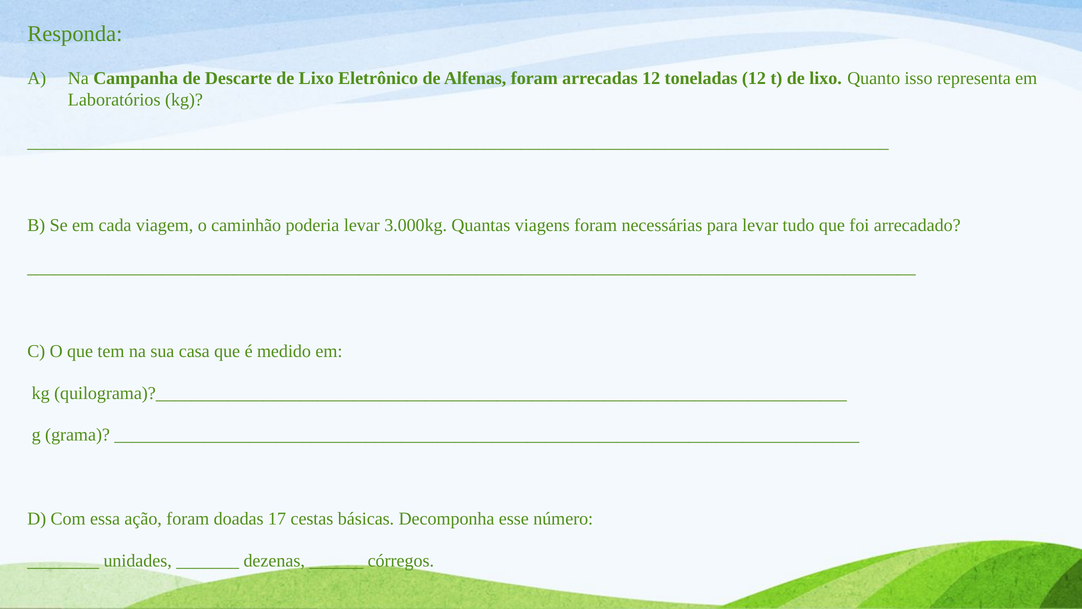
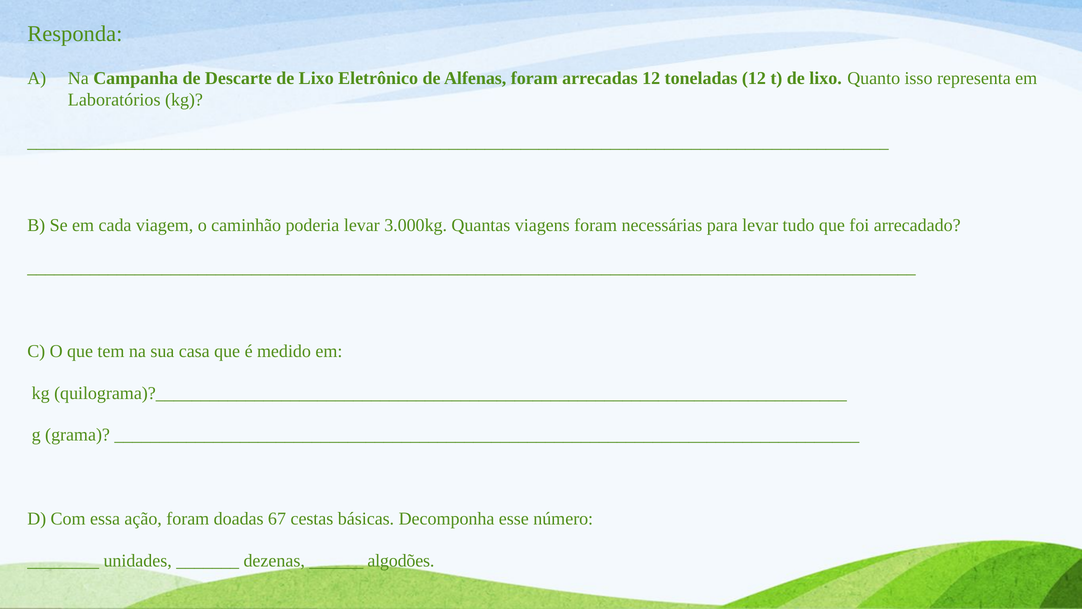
17: 17 -> 67
córregos: córregos -> algodões
